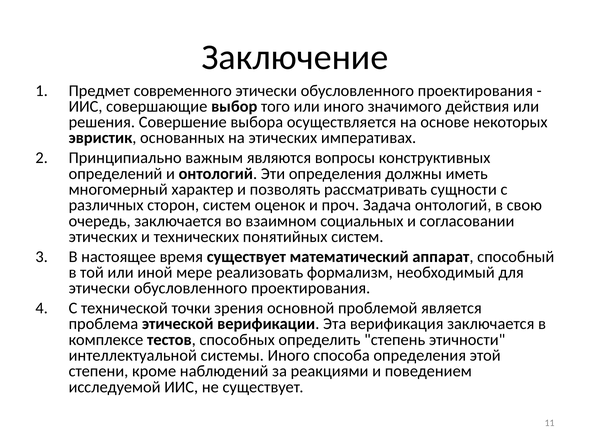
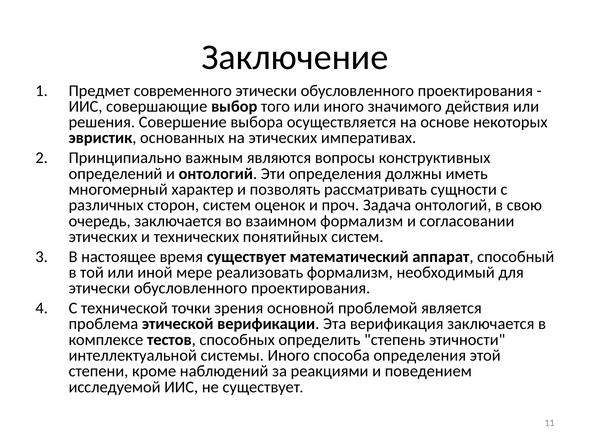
взаимном социальных: социальных -> формализм
